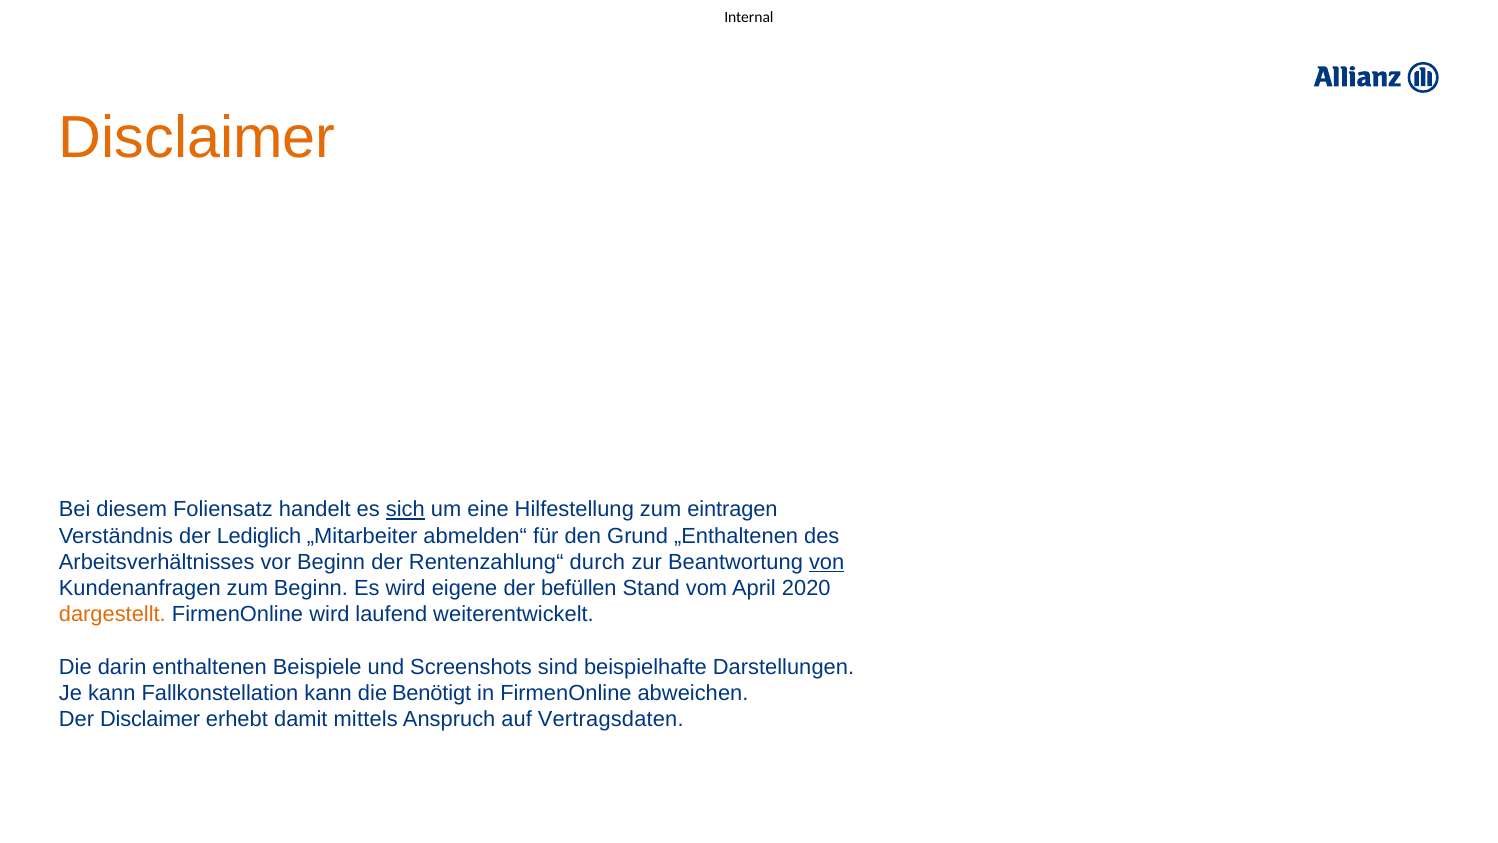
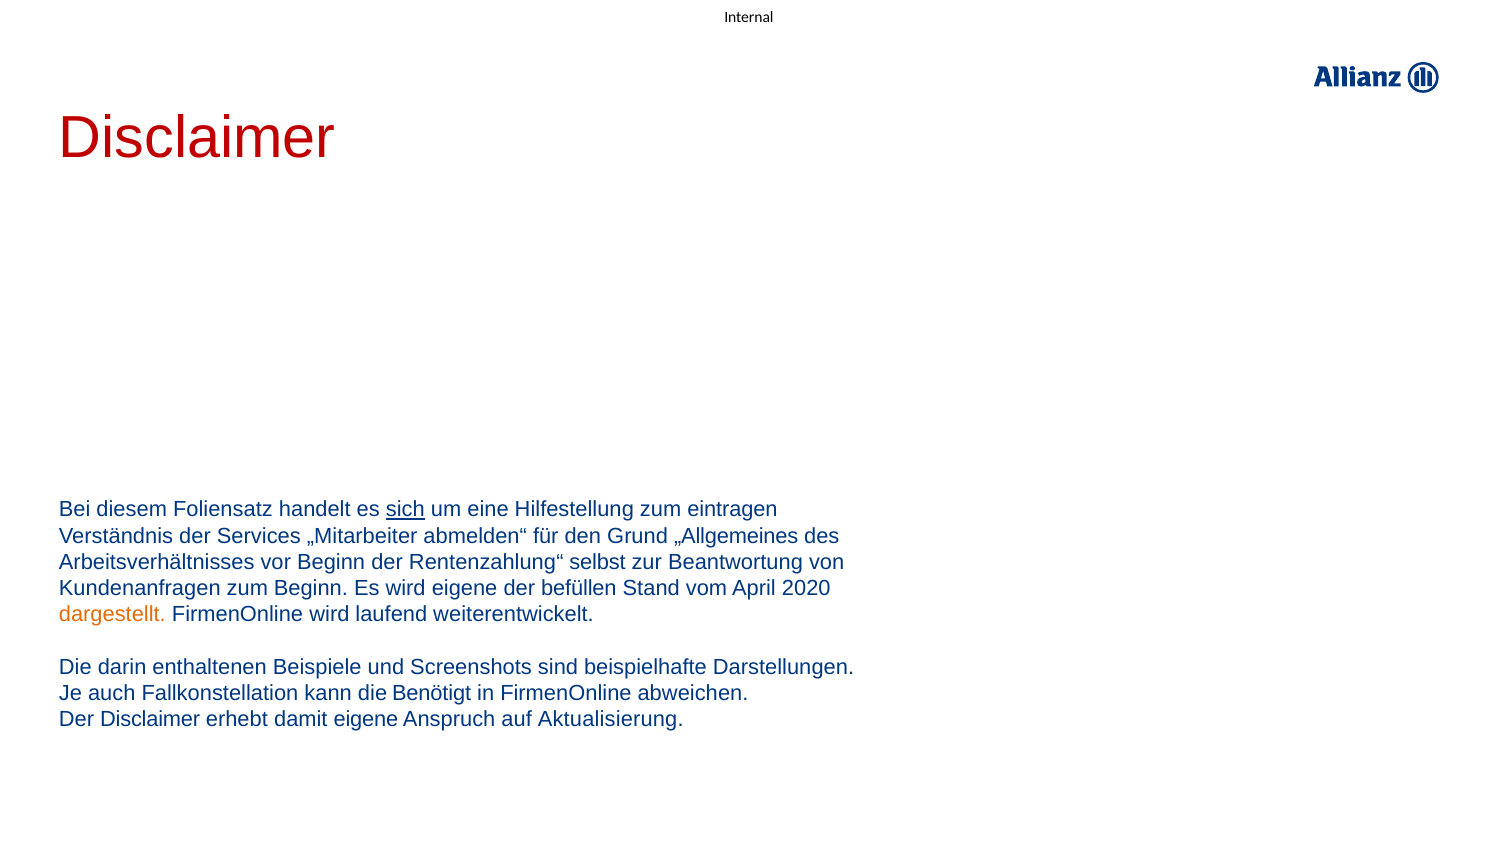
Disclaimer at (197, 137) colour: orange -> red
Lediglich: Lediglich -> Services
„Enthaltenen: „Enthaltenen -> „Allgemeines
durch: durch -> selbst
von underline: present -> none
Je kann: kann -> auch
damit mittels: mittels -> eigene
Vertragsdaten: Vertragsdaten -> Aktualisierung
